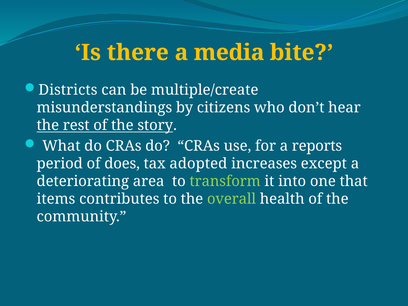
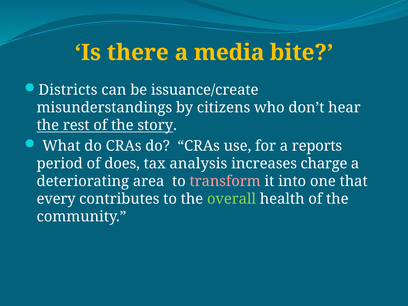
multiple/create: multiple/create -> issuance/create
adopted: adopted -> analysis
except: except -> charge
transform colour: light green -> pink
items: items -> every
